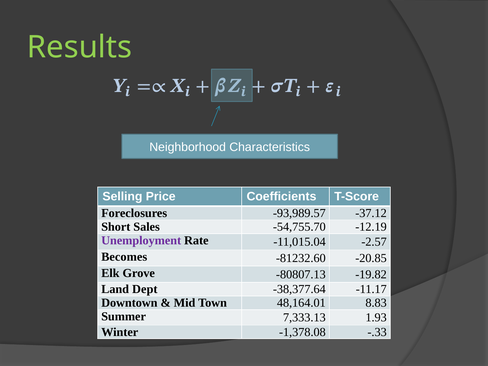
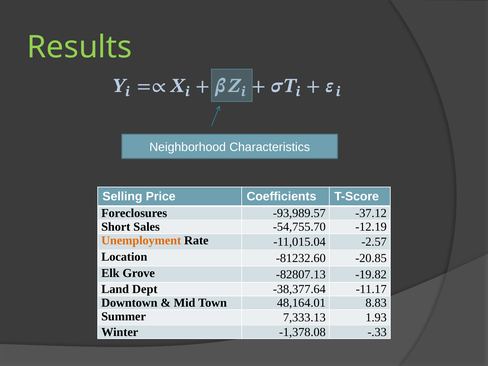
Unemployment colour: purple -> orange
Becomes: Becomes -> Location
-80807.13: -80807.13 -> -82807.13
